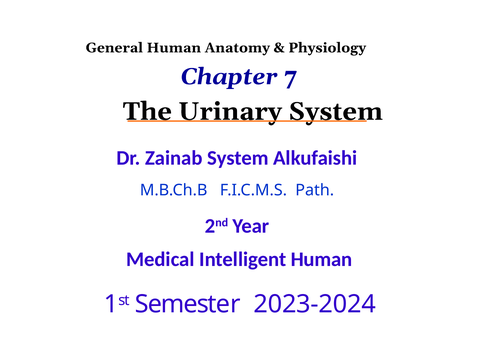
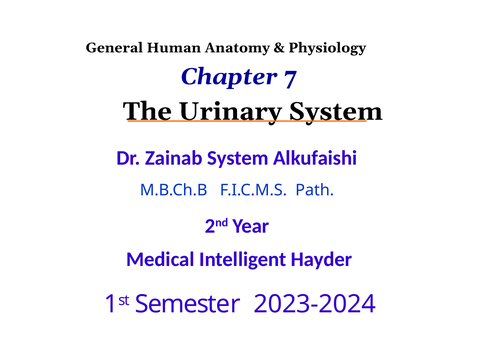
Intelligent Human: Human -> Hayder
